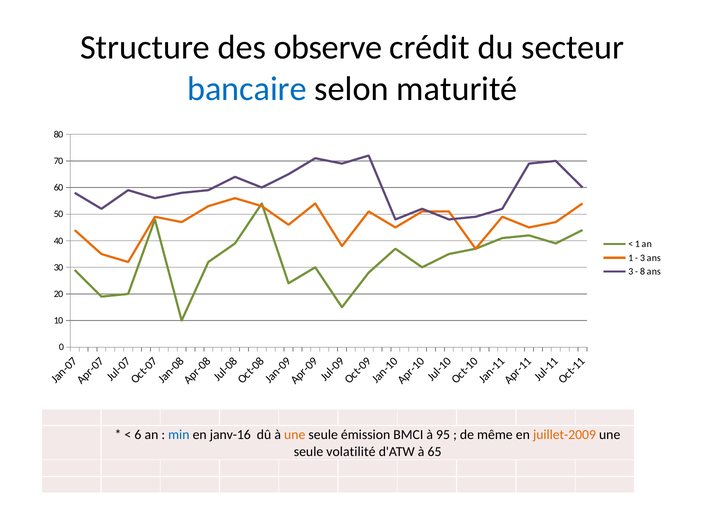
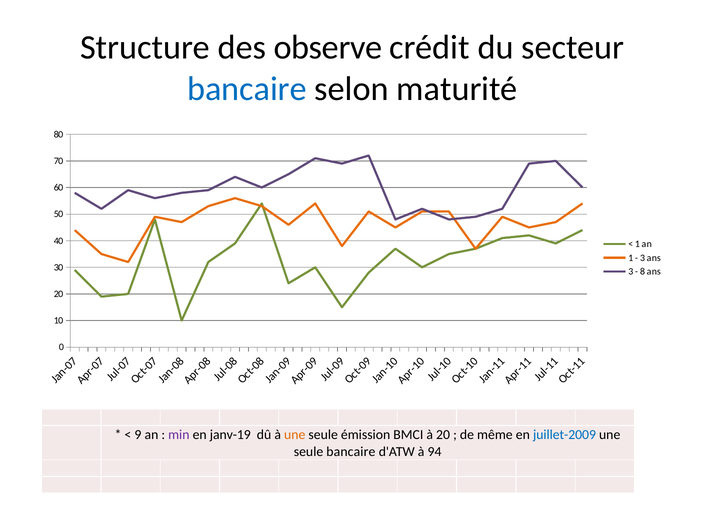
6 at (138, 435): 6 -> 9
min colour: blue -> purple
janv-16: janv-16 -> janv-19
à 95: 95 -> 20
juillet-2009 colour: orange -> blue
seule volatilité: volatilité -> bancaire
65: 65 -> 94
